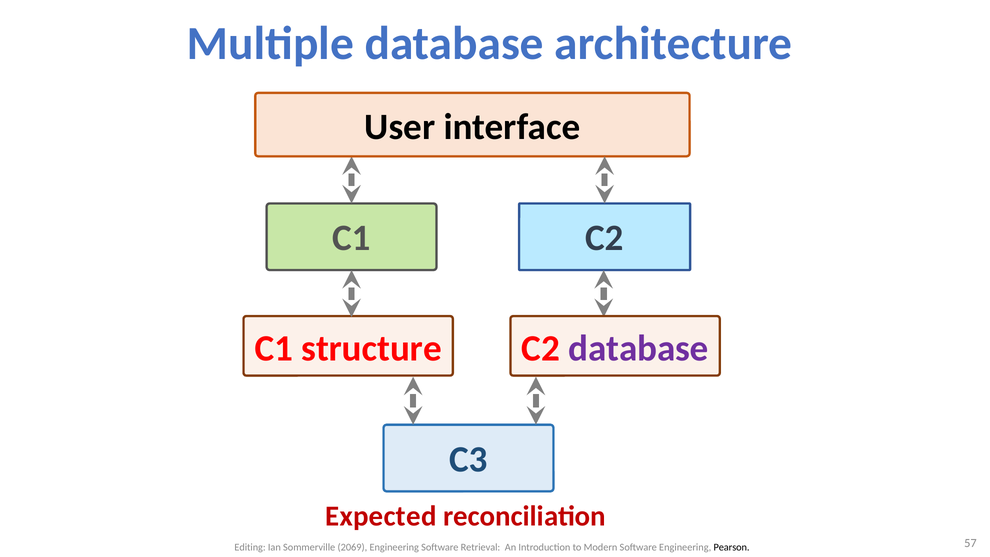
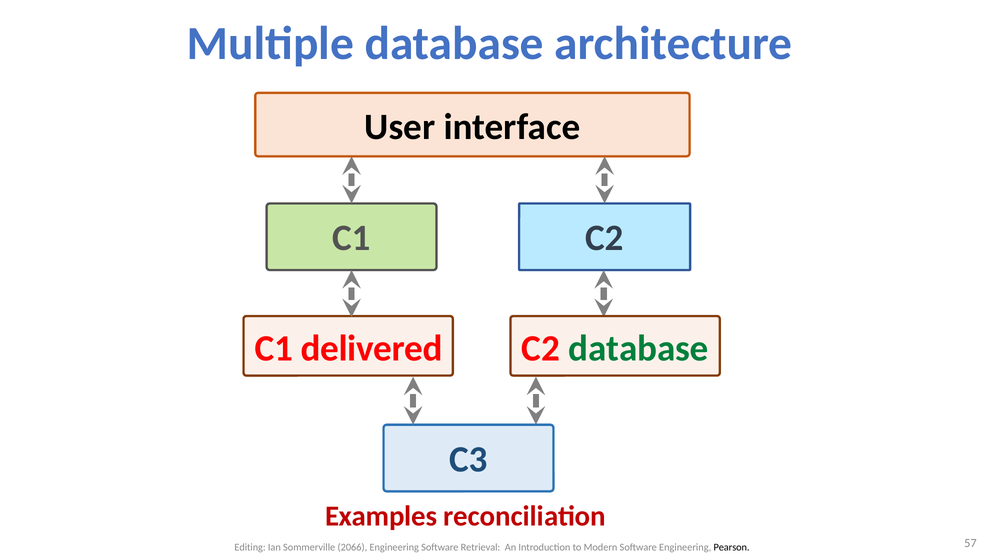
structure: structure -> delivered
database at (638, 348) colour: purple -> green
Expected: Expected -> Examples
2069: 2069 -> 2066
